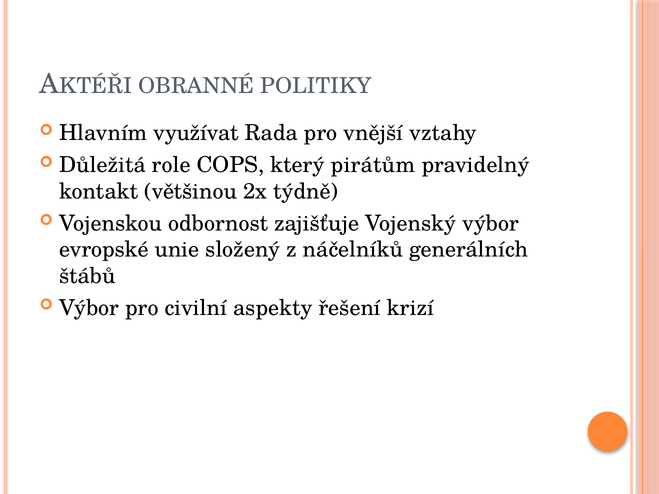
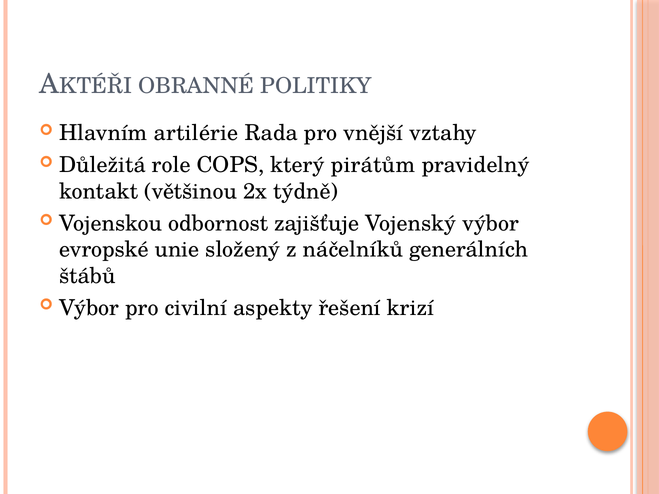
využívat: využívat -> artilérie
